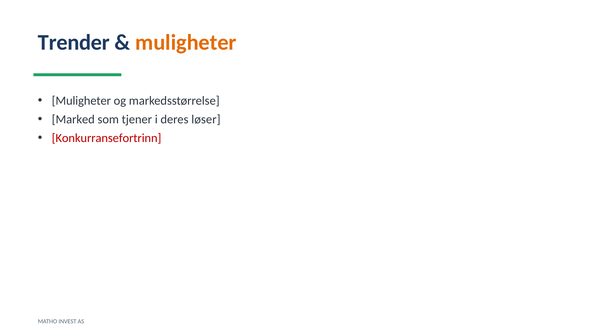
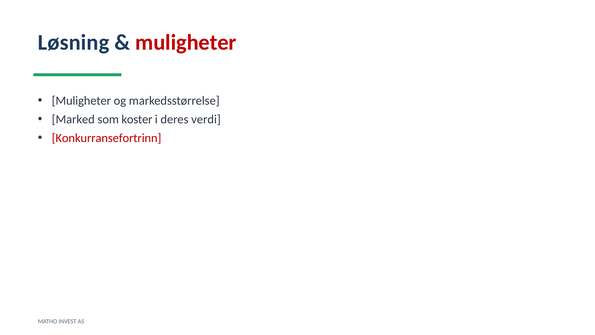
Trender: Trender -> Løsning
muligheter at (186, 42) colour: orange -> red
tjener: tjener -> koster
løser: løser -> verdi
